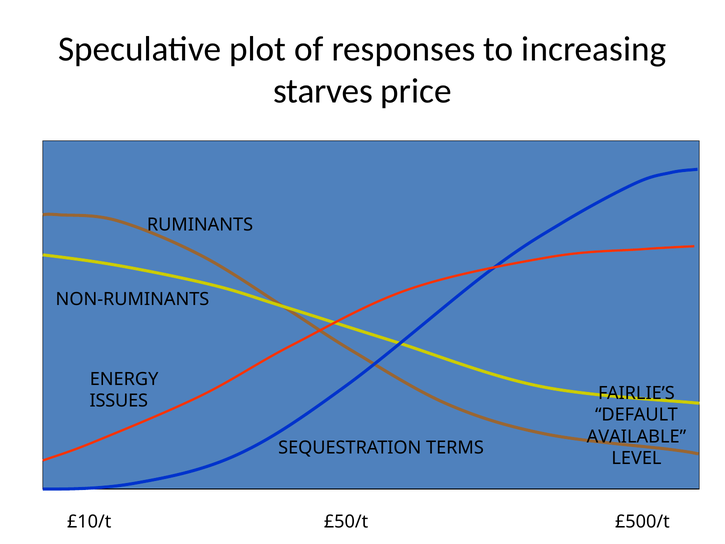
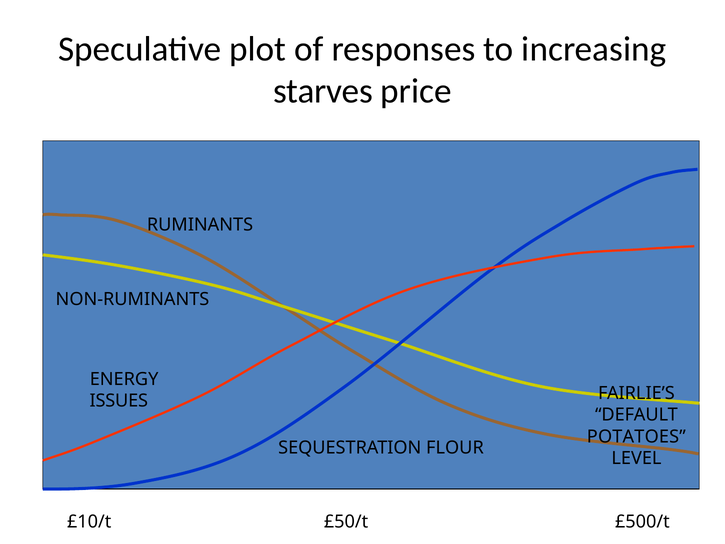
AVAILABLE: AVAILABLE -> POTATOES
TERMS: TERMS -> FLOUR
